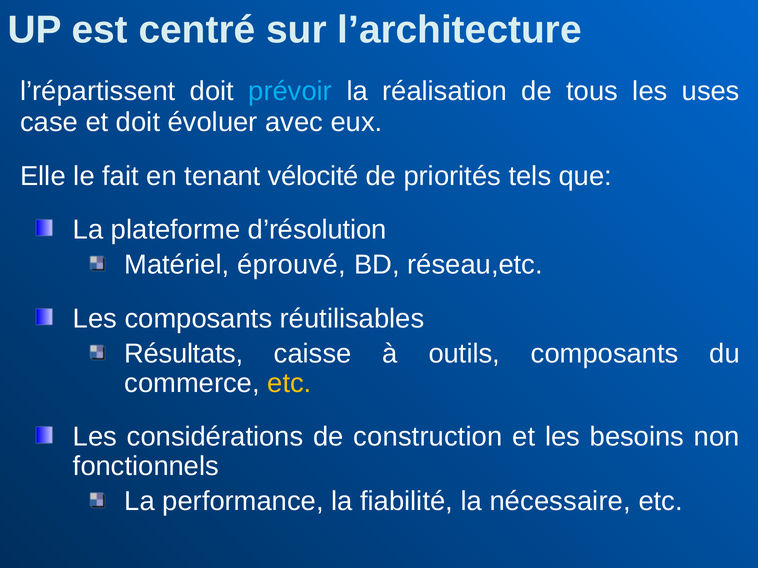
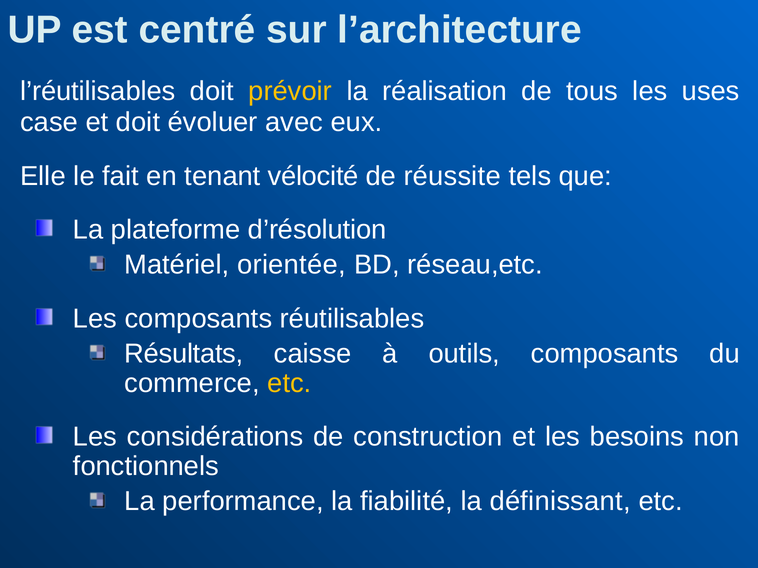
l’répartissent: l’répartissent -> l’réutilisables
prévoir colour: light blue -> yellow
priorités: priorités -> réussite
éprouvé: éprouvé -> orientée
nécessaire: nécessaire -> définissant
